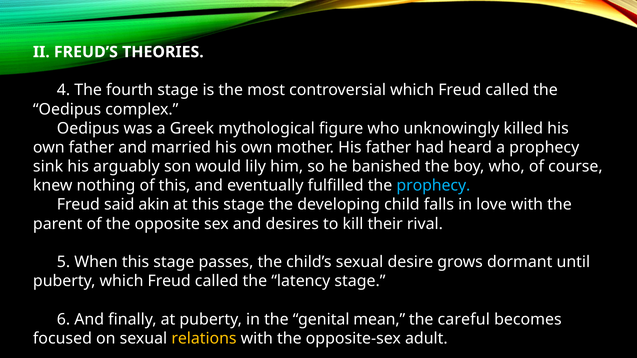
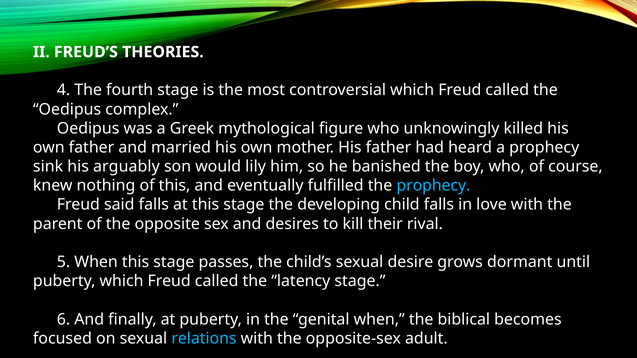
said akin: akin -> falls
genital mean: mean -> when
careful: careful -> biblical
relations colour: yellow -> light blue
